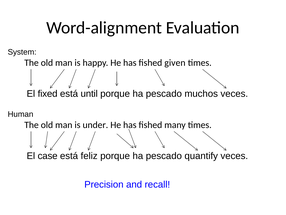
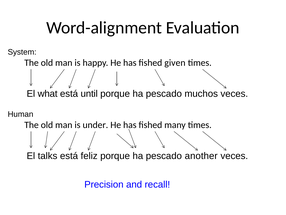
fixed: fixed -> what
case: case -> talks
quantify: quantify -> another
